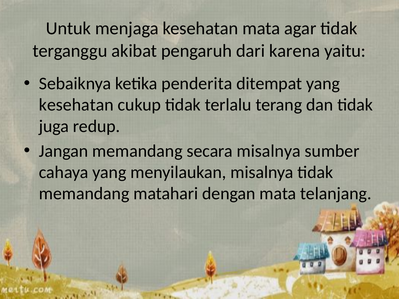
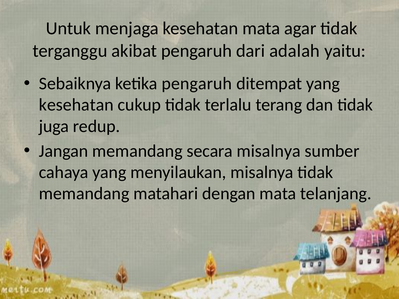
karena: karena -> adalah
ketika penderita: penderita -> pengaruh
